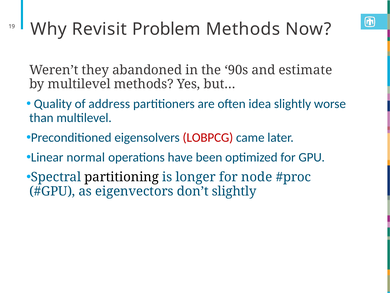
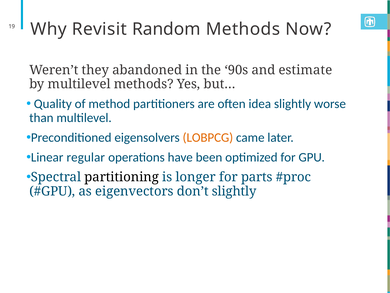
Problem: Problem -> Random
address: address -> method
LOBPCG colour: red -> orange
normal: normal -> regular
node: node -> parts
